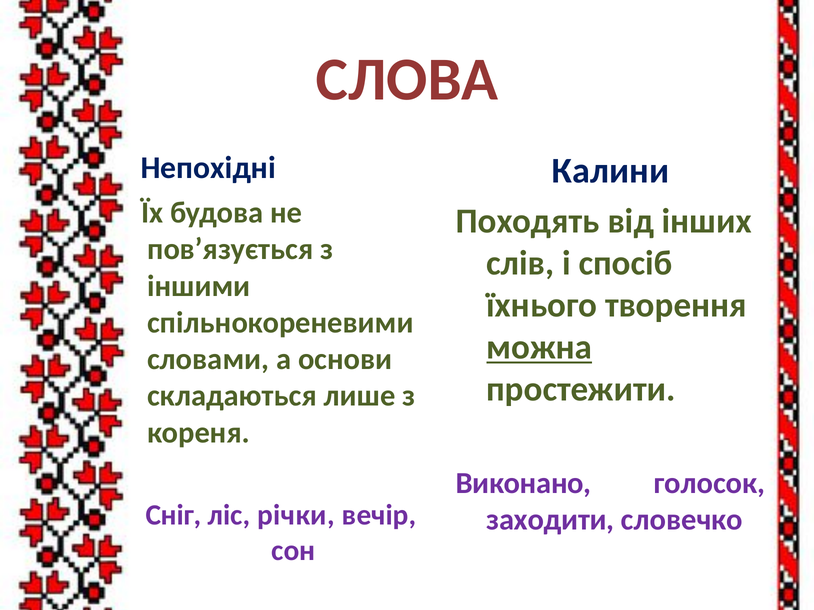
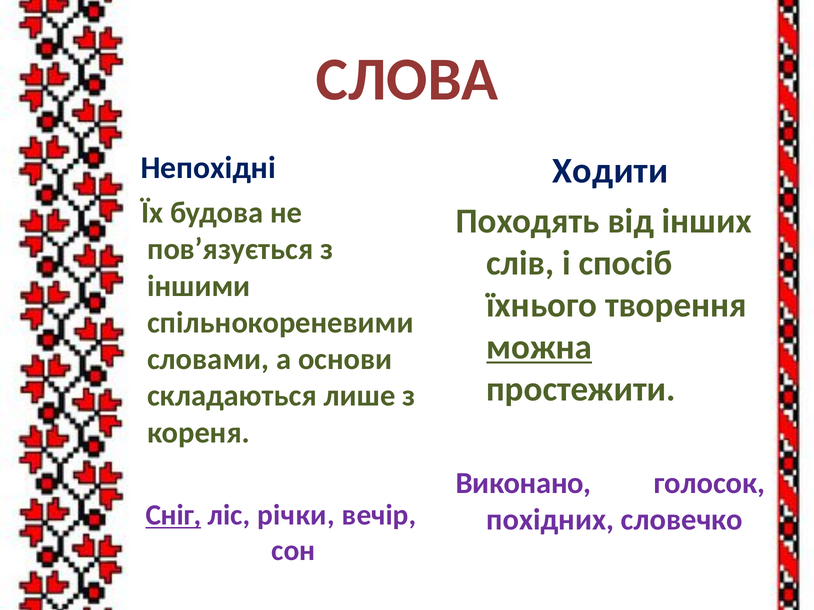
Калини: Калини -> Ходити
Сніг underline: none -> present
заходити: заходити -> похідних
